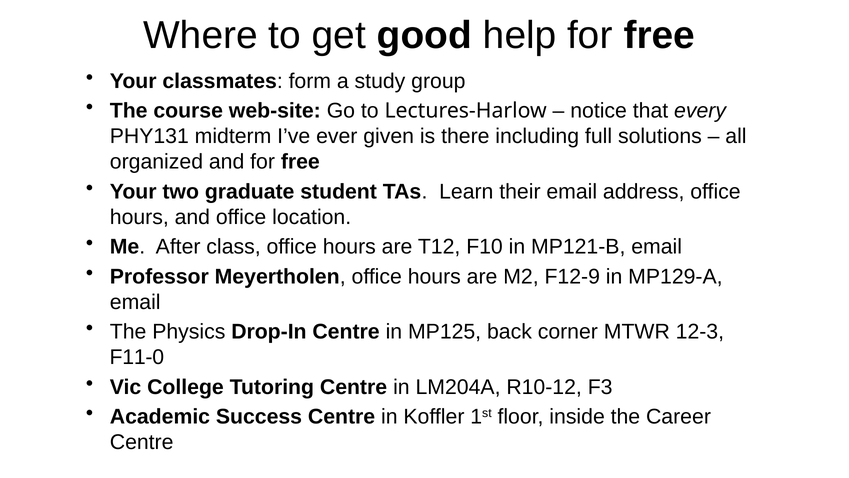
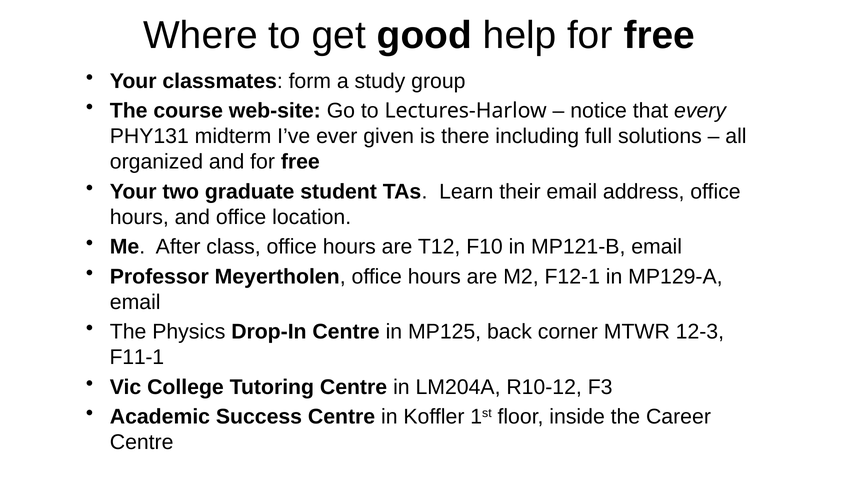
F12-9: F12-9 -> F12-1
F11-0: F11-0 -> F11-1
